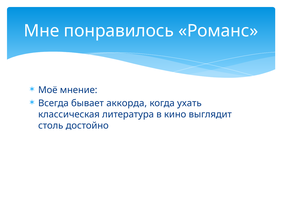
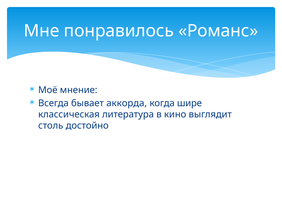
ухать: ухать -> шире
